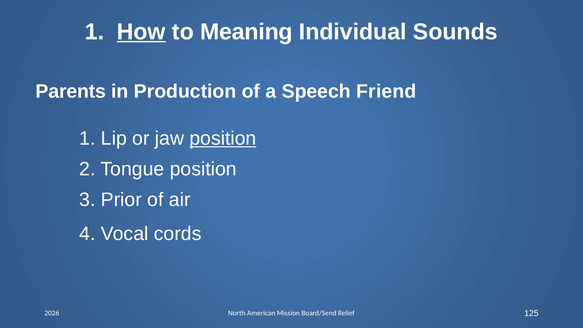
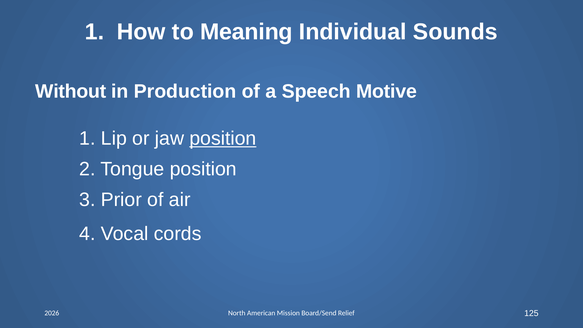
How underline: present -> none
Parents: Parents -> Without
Friend: Friend -> Motive
